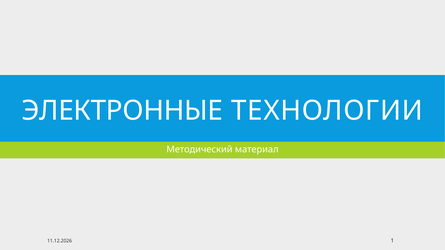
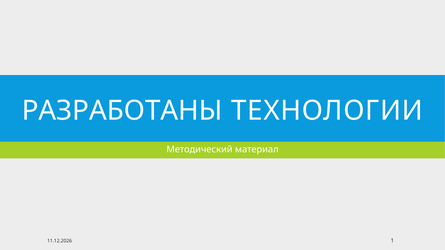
ЭЛЕКТРОННЫЕ: ЭЛЕКТРОННЫЕ -> РАЗРАБОТАНЫ
